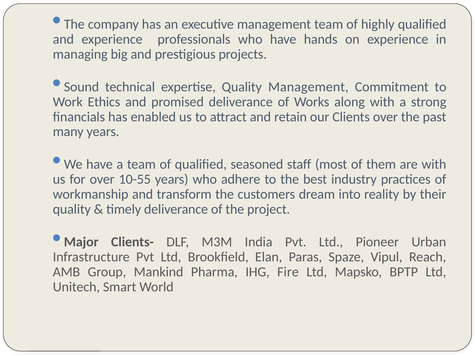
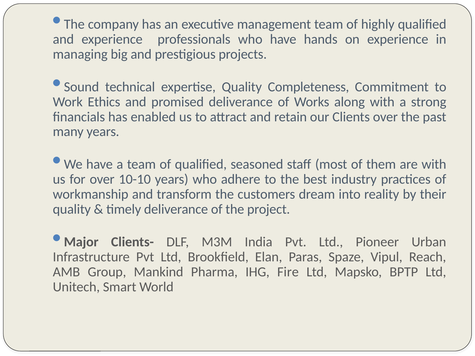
Quality Management: Management -> Completeness
10-55: 10-55 -> 10-10
